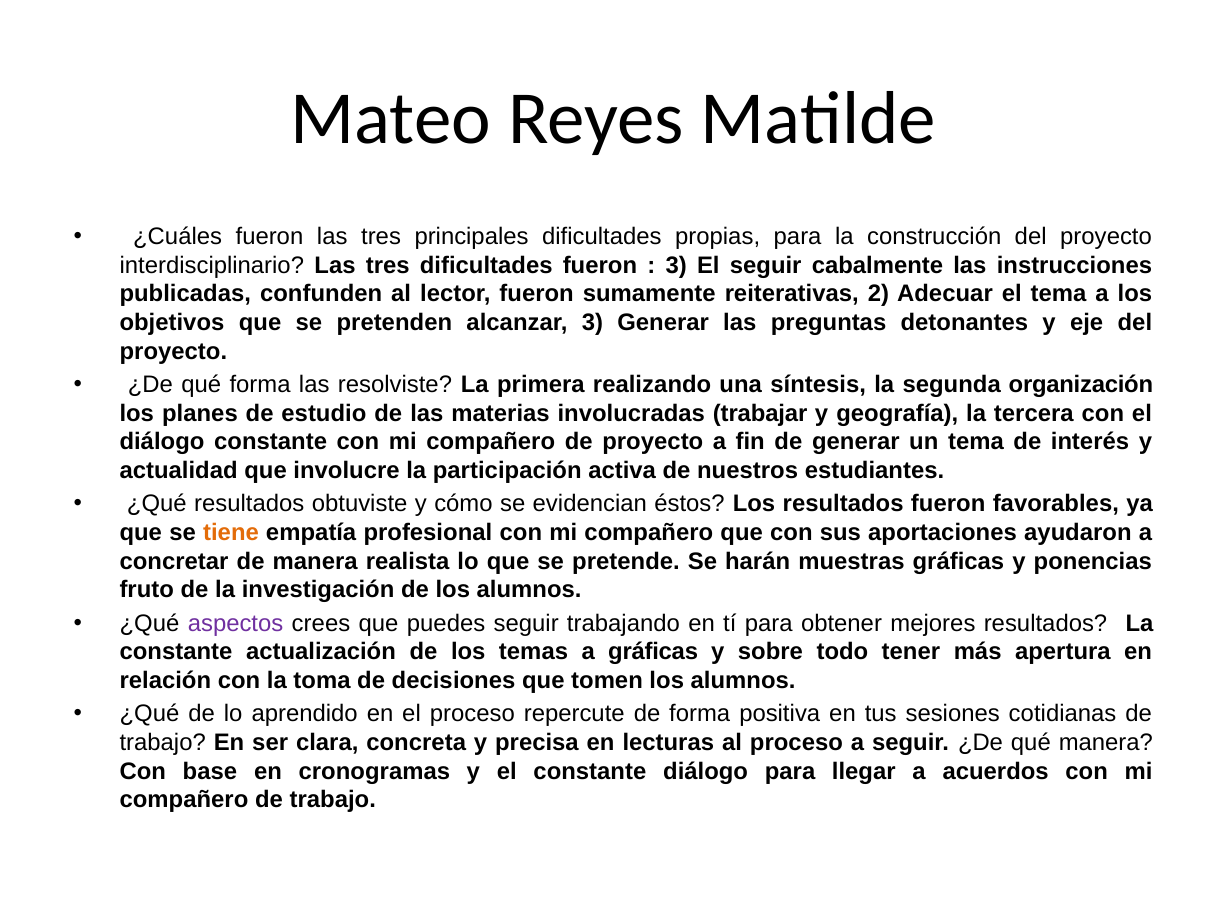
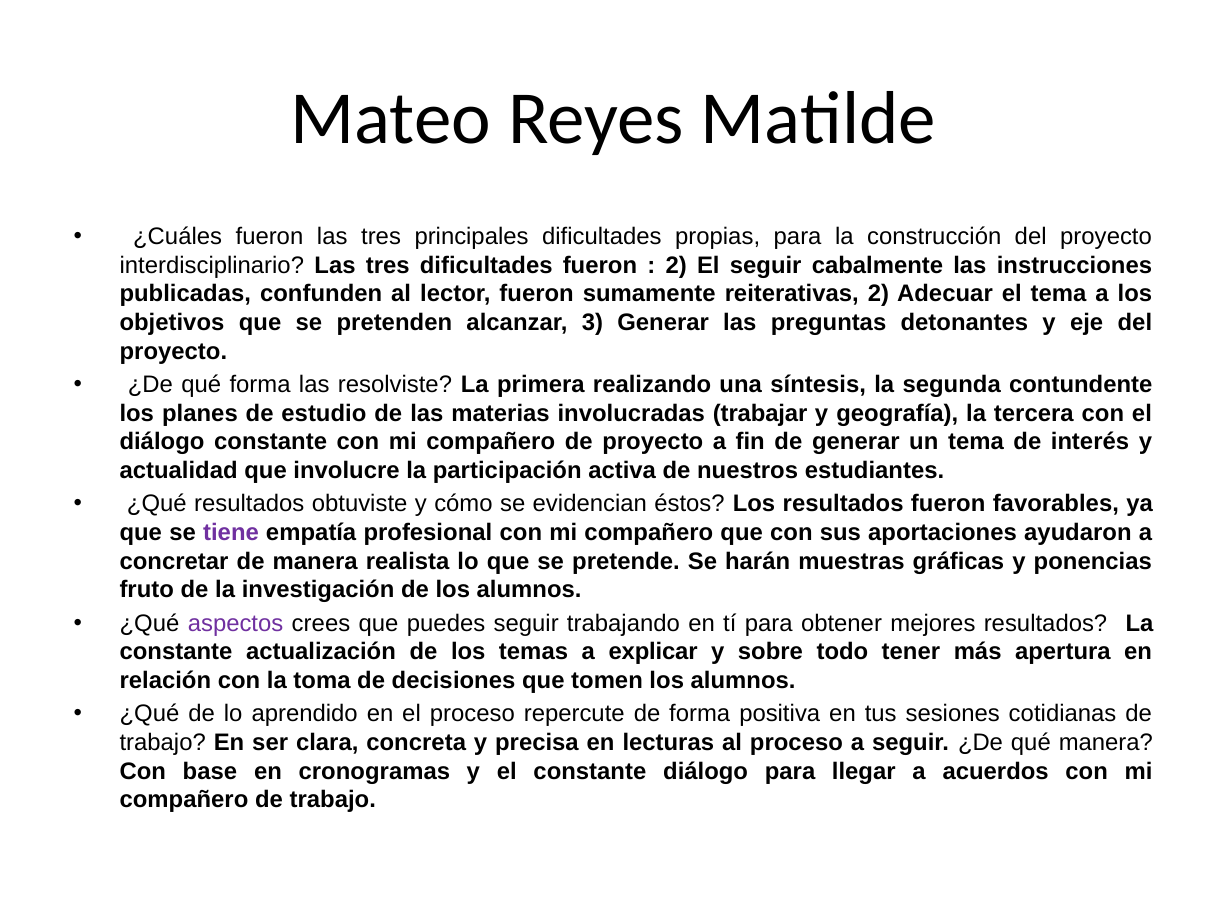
3 at (676, 265): 3 -> 2
organización: organización -> contundente
tiene colour: orange -> purple
a gráficas: gráficas -> explicar
